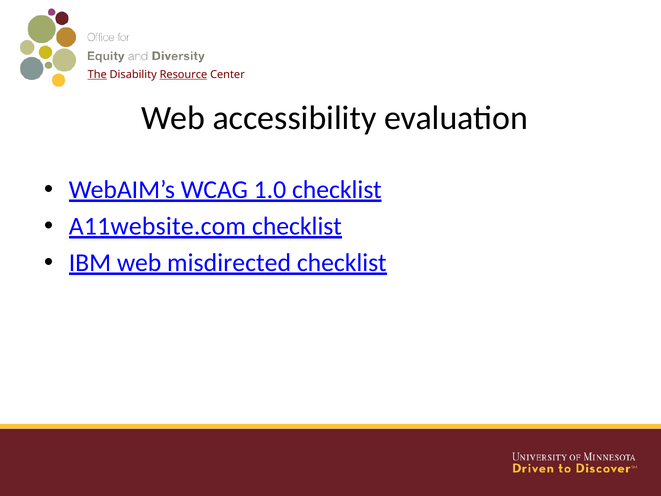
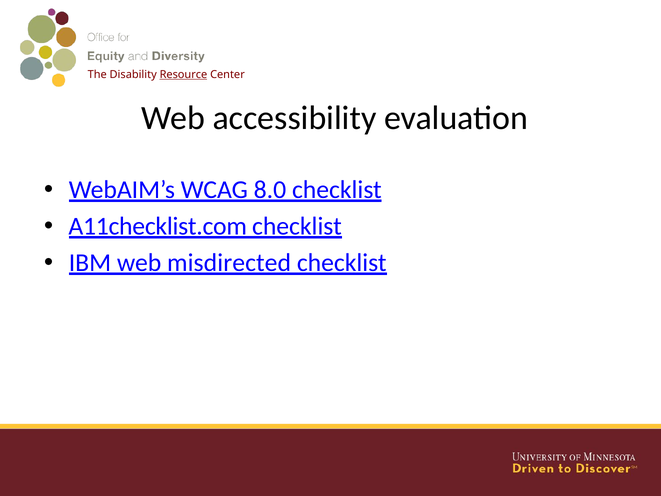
The underline: present -> none
1.0: 1.0 -> 8.0
A11website.com: A11website.com -> A11checklist.com
